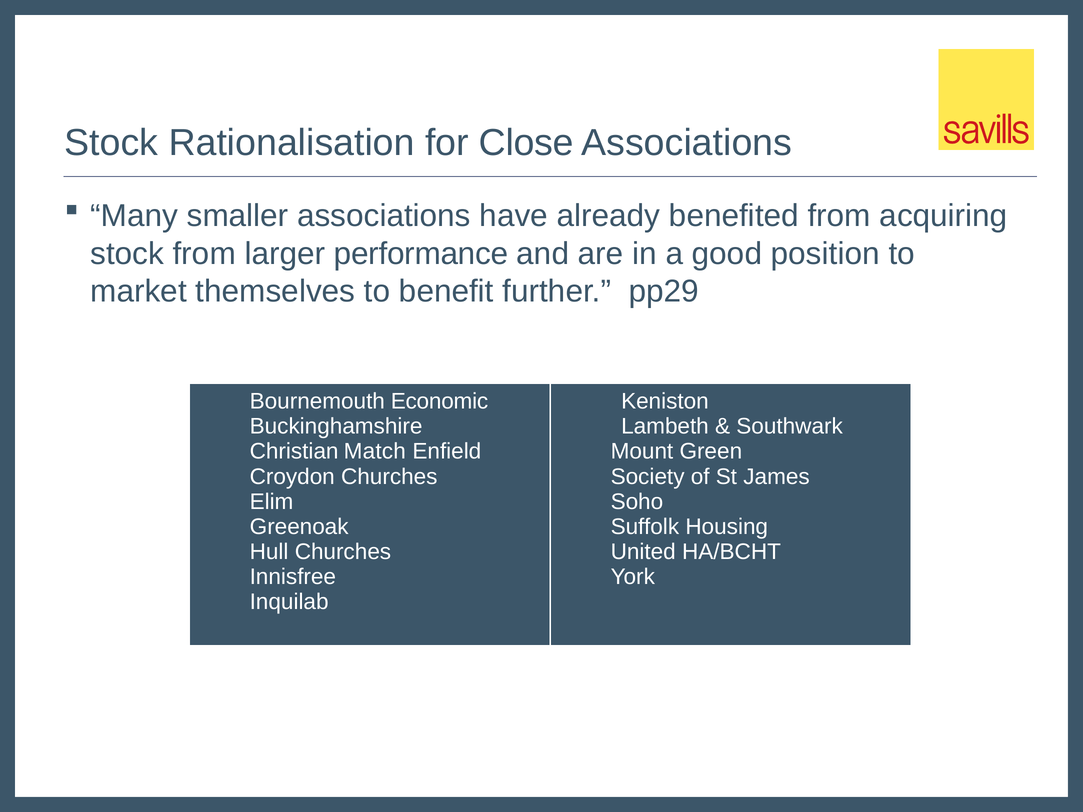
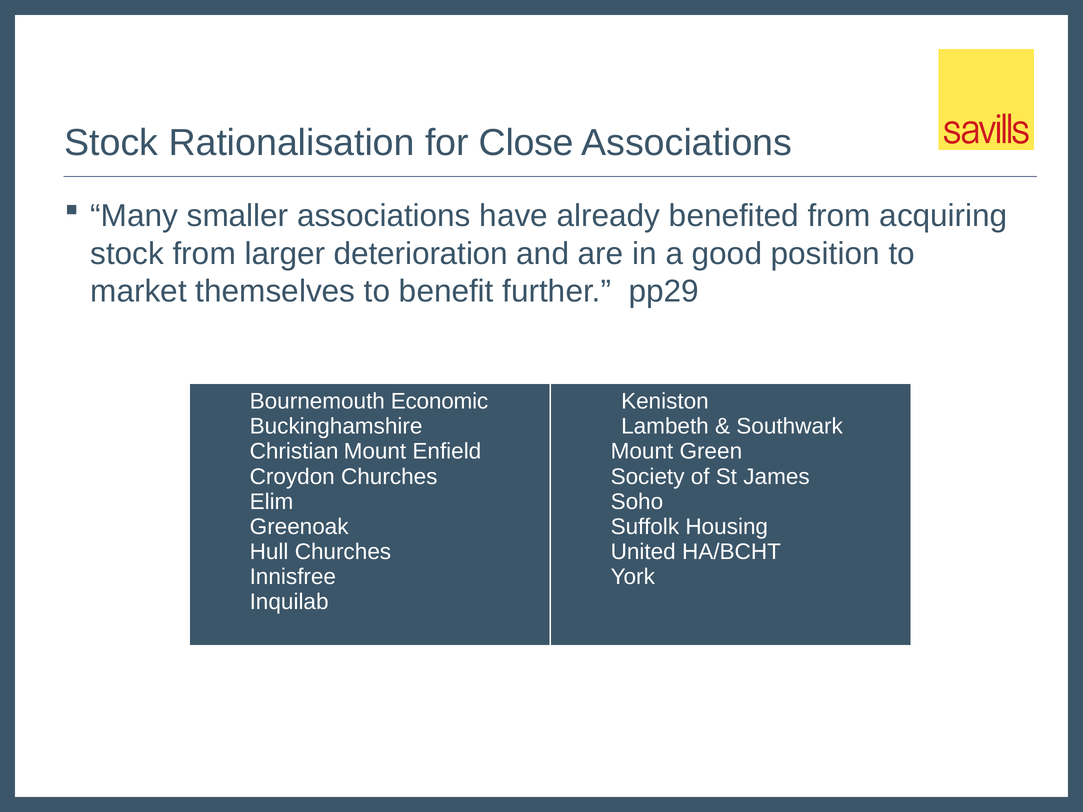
performance: performance -> deterioration
Christian Match: Match -> Mount
